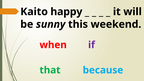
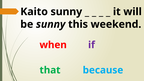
Kaito happy: happy -> sunny
